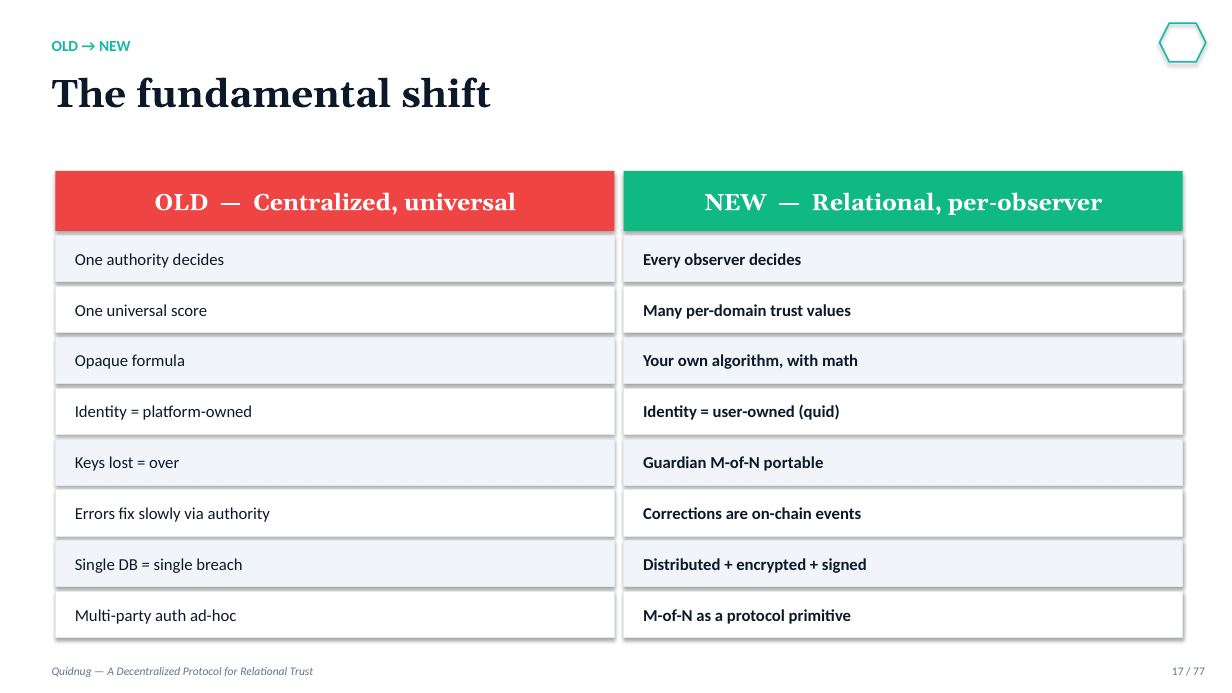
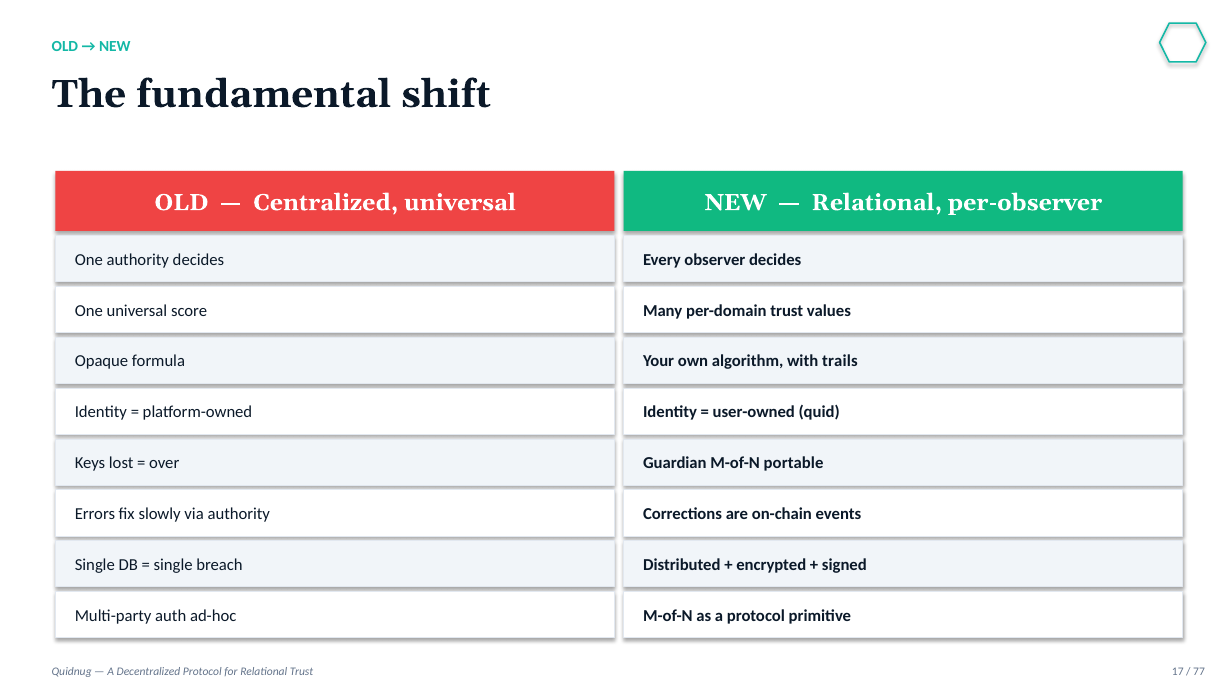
math: math -> trails
